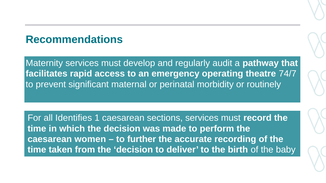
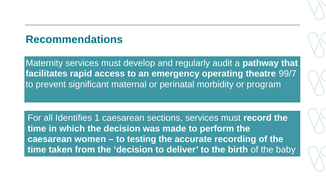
74/7: 74/7 -> 99/7
routinely: routinely -> program
further: further -> testing
